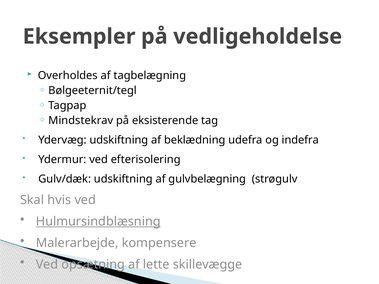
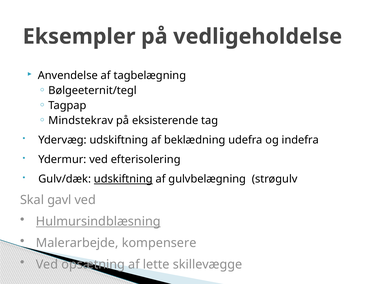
Overholdes: Overholdes -> Anvendelse
udskiftning at (123, 179) underline: none -> present
hvis: hvis -> gavl
